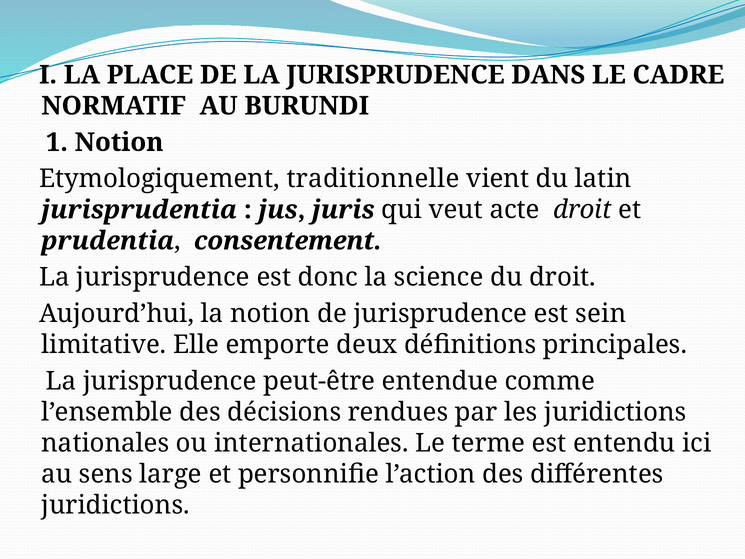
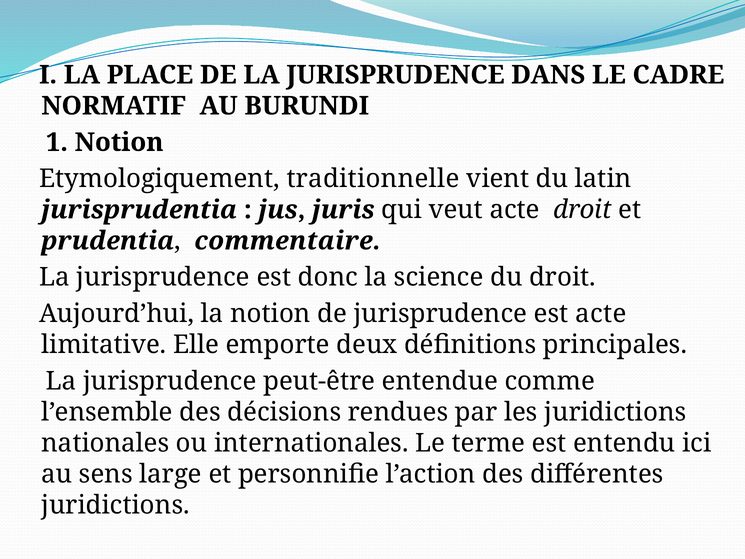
consentement: consentement -> commentaire
est sein: sein -> acte
